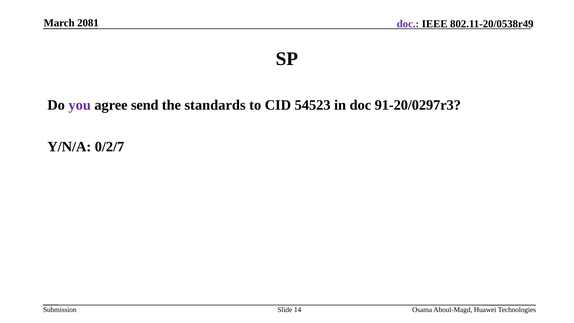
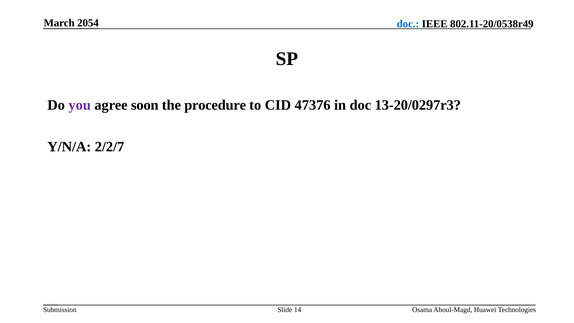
2081: 2081 -> 2054
doc at (408, 24) colour: purple -> blue
send: send -> soon
standards: standards -> procedure
54523: 54523 -> 47376
91-20/0297r3: 91-20/0297r3 -> 13-20/0297r3
0/2/7: 0/2/7 -> 2/2/7
